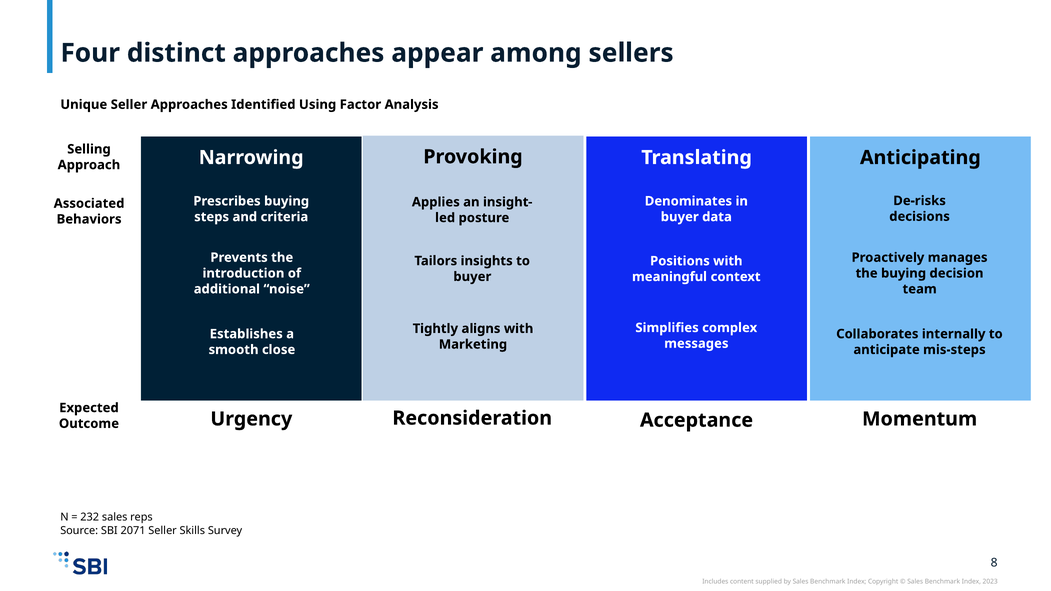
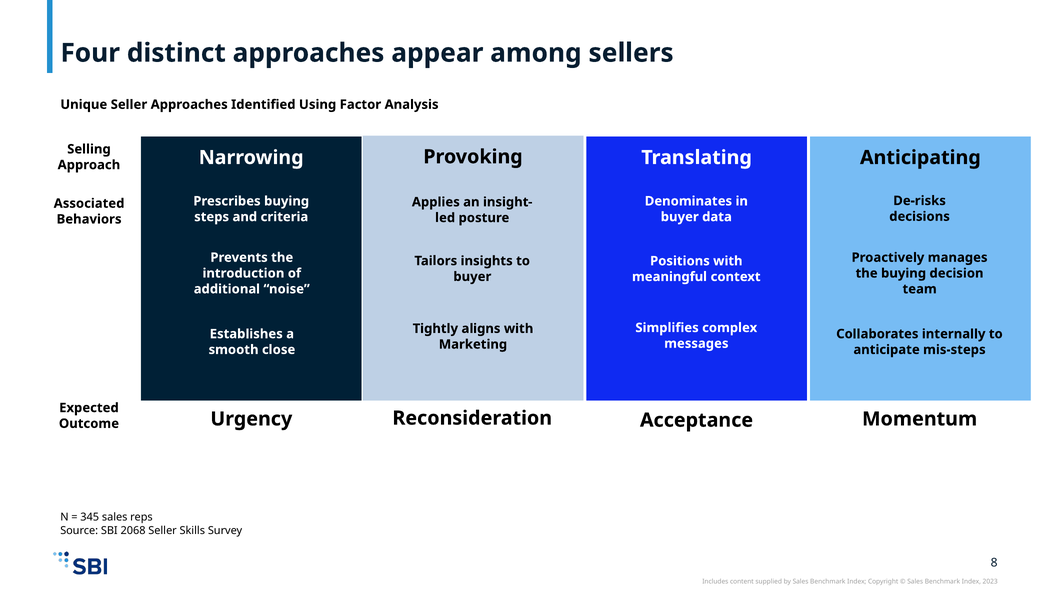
232: 232 -> 345
2071: 2071 -> 2068
